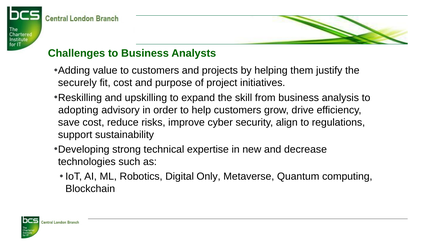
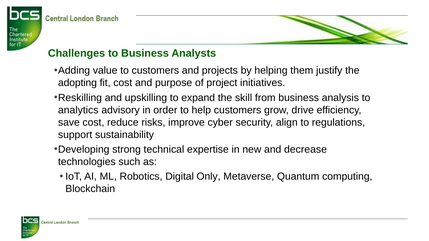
securely: securely -> adopting
adopting: adopting -> analytics
